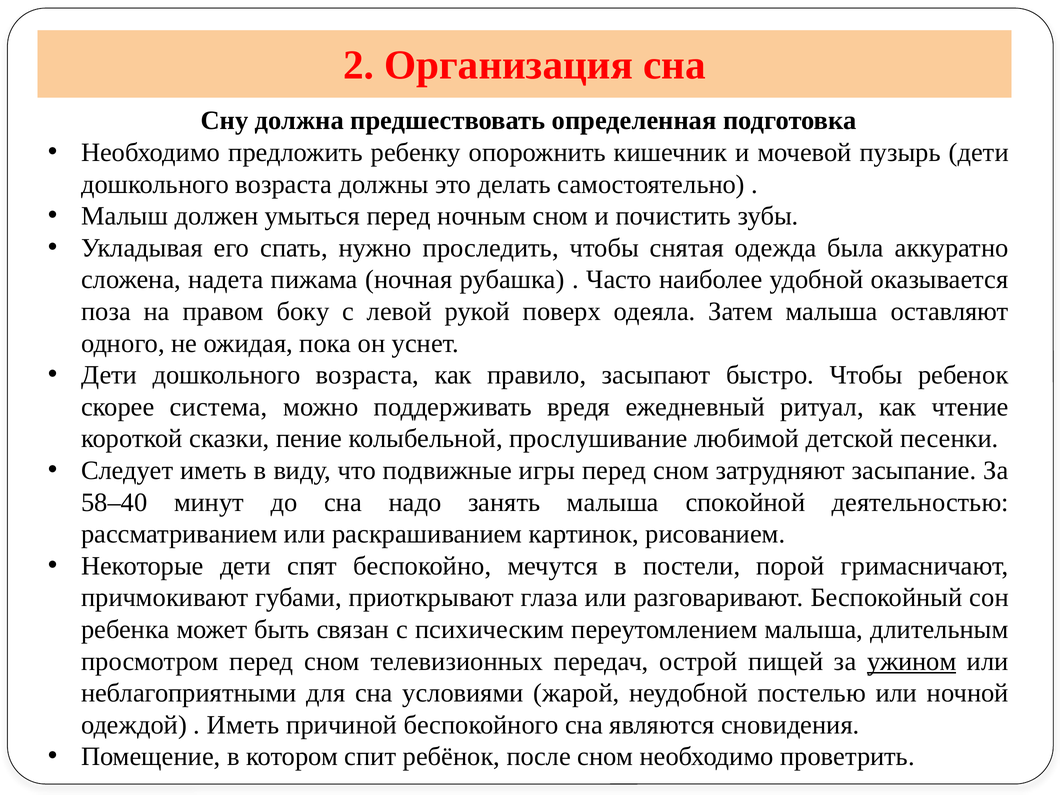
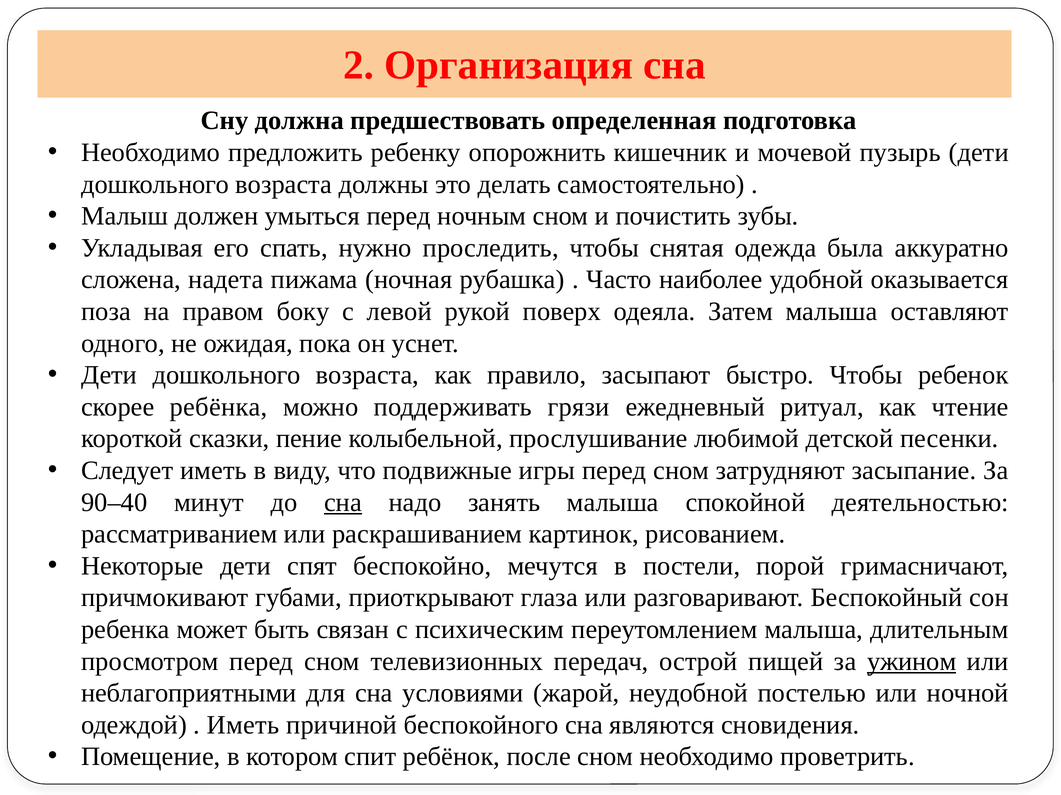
система: система -> ребёнка
вредя: вредя -> грязи
58–40: 58–40 -> 90–40
сна at (343, 503) underline: none -> present
